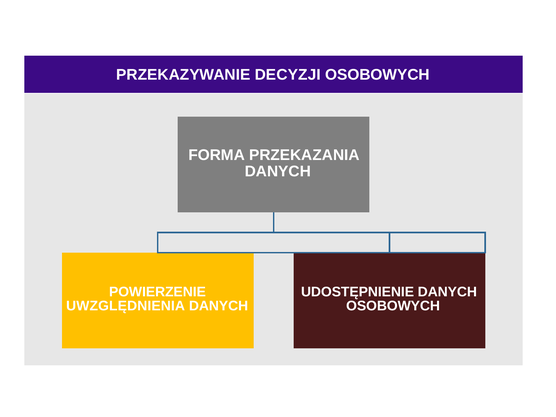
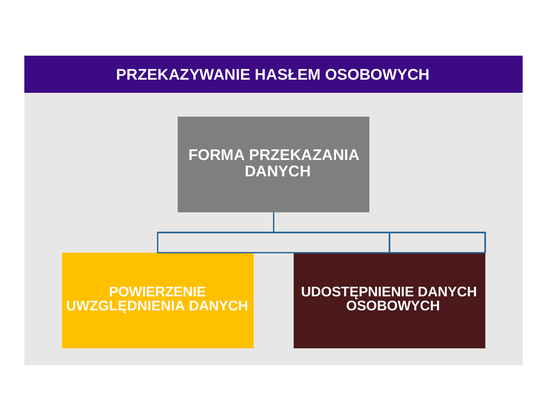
DECYZJI: DECYZJI -> HASŁEM
